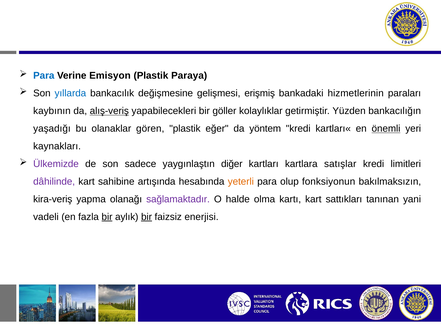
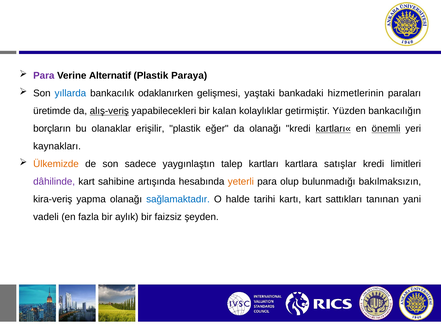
Para at (44, 76) colour: blue -> purple
Emisyon: Emisyon -> Alternatif
değişmesine: değişmesine -> odaklanırken
erişmiş: erişmiş -> yaştaki
kaybının: kaybının -> üretimde
göller: göller -> kalan
yaşadığı: yaşadığı -> borçların
gören: gören -> erişilir
da yöntem: yöntem -> olanağı
kartları« underline: none -> present
Ülkemizde colour: purple -> orange
diğer: diğer -> talep
fonksiyonun: fonksiyonun -> bulunmadığı
sağlamaktadır colour: purple -> blue
olma: olma -> tarihi
bir at (107, 217) underline: present -> none
bir at (147, 217) underline: present -> none
enerjisi: enerjisi -> şeyden
